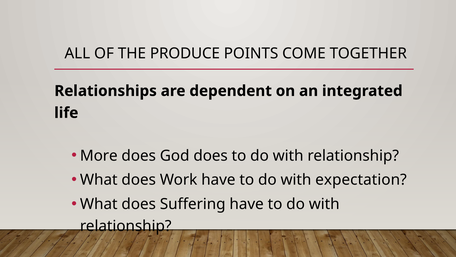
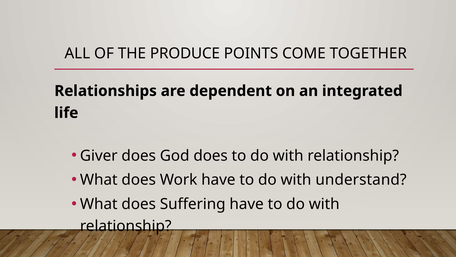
More: More -> Giver
expectation: expectation -> understand
